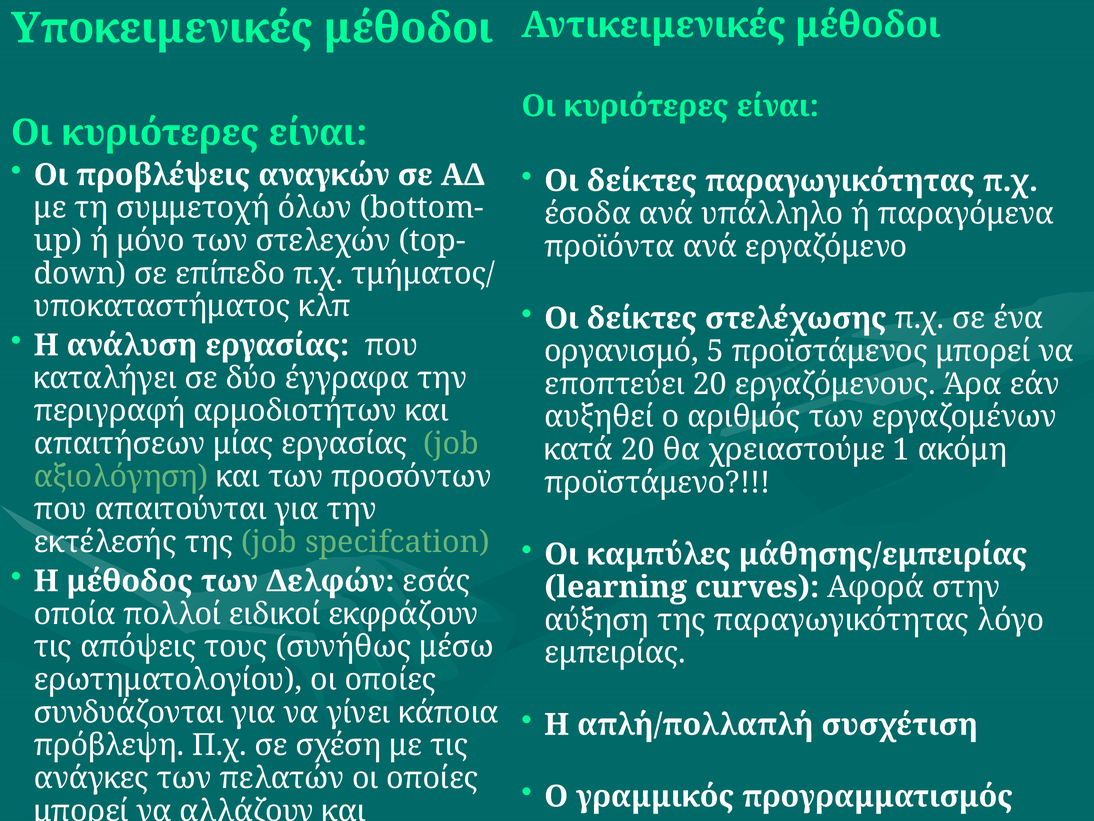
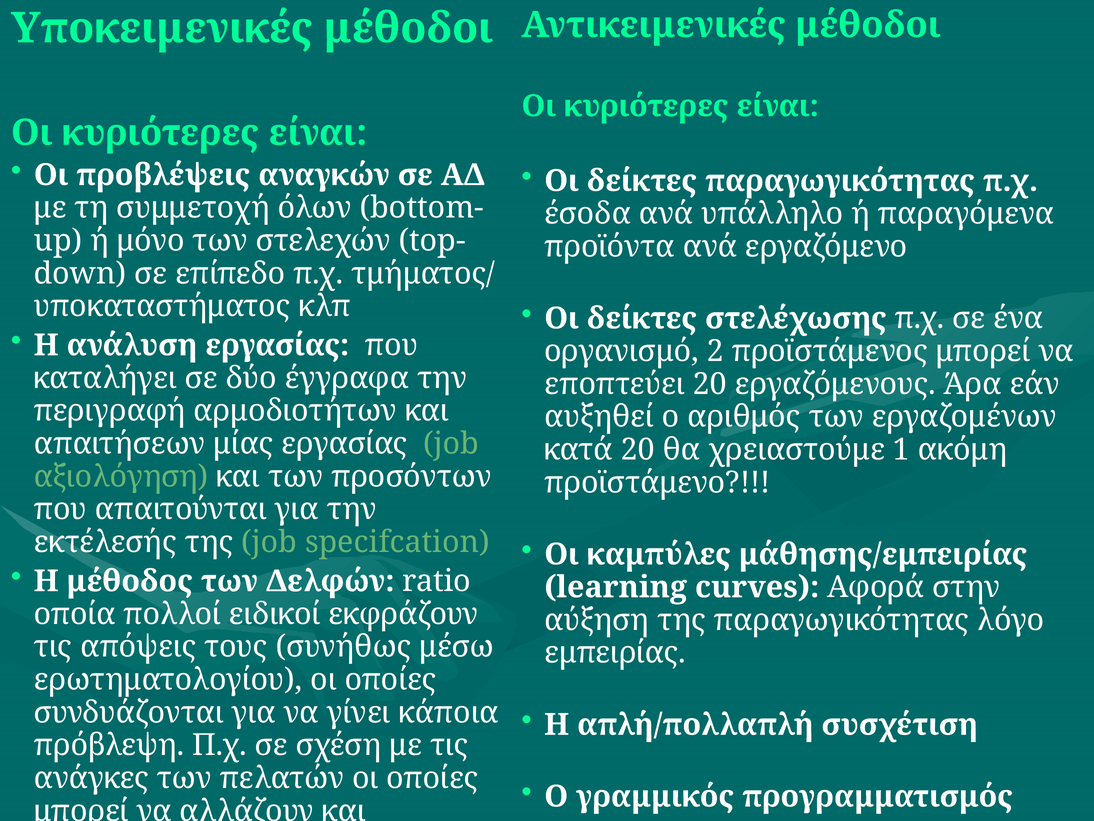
5: 5 -> 2
εσάς: εσάς -> ratio
